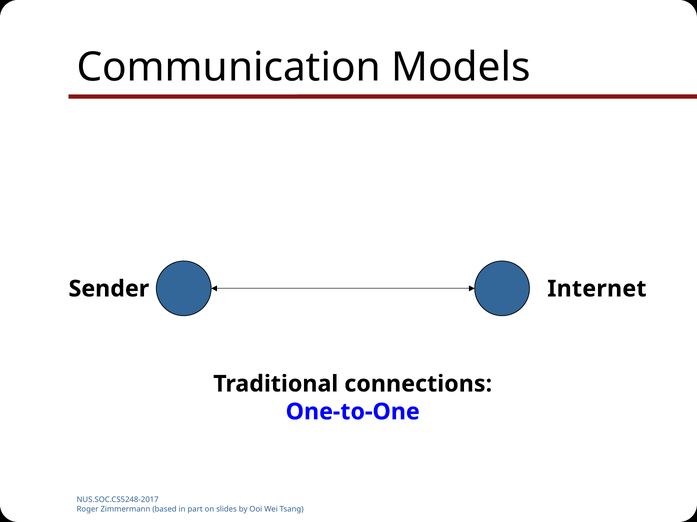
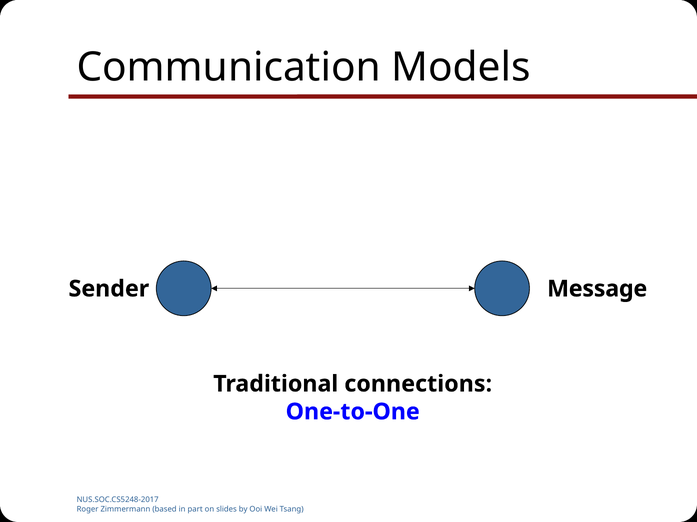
Internet: Internet -> Message
